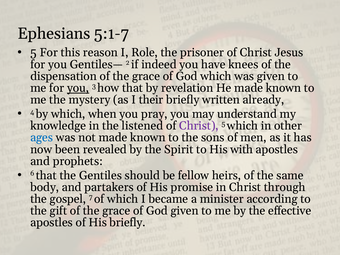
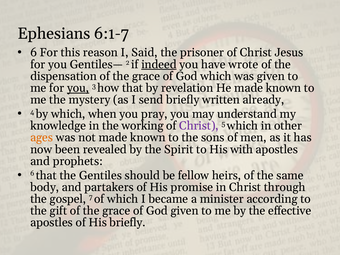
5:1-7: 5:1-7 -> 6:1-7
5 at (34, 53): 5 -> 6
Role: Role -> Said
indeed underline: none -> present
knees: knees -> wrote
their: their -> send
listened: listened -> working
ages colour: blue -> orange
